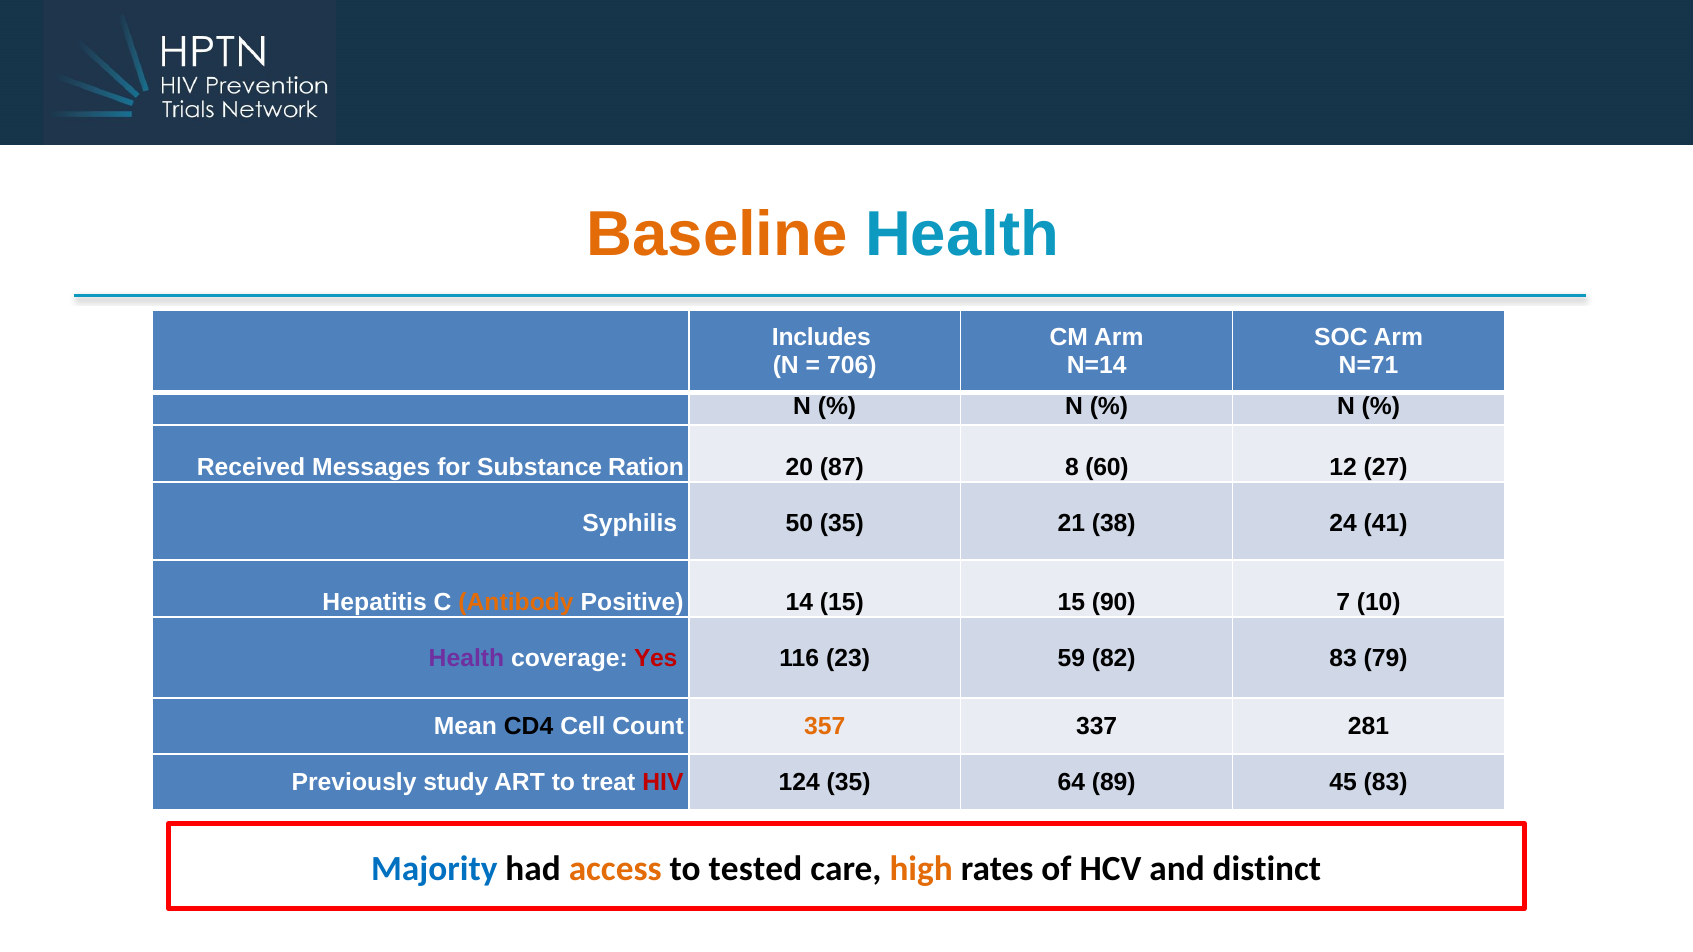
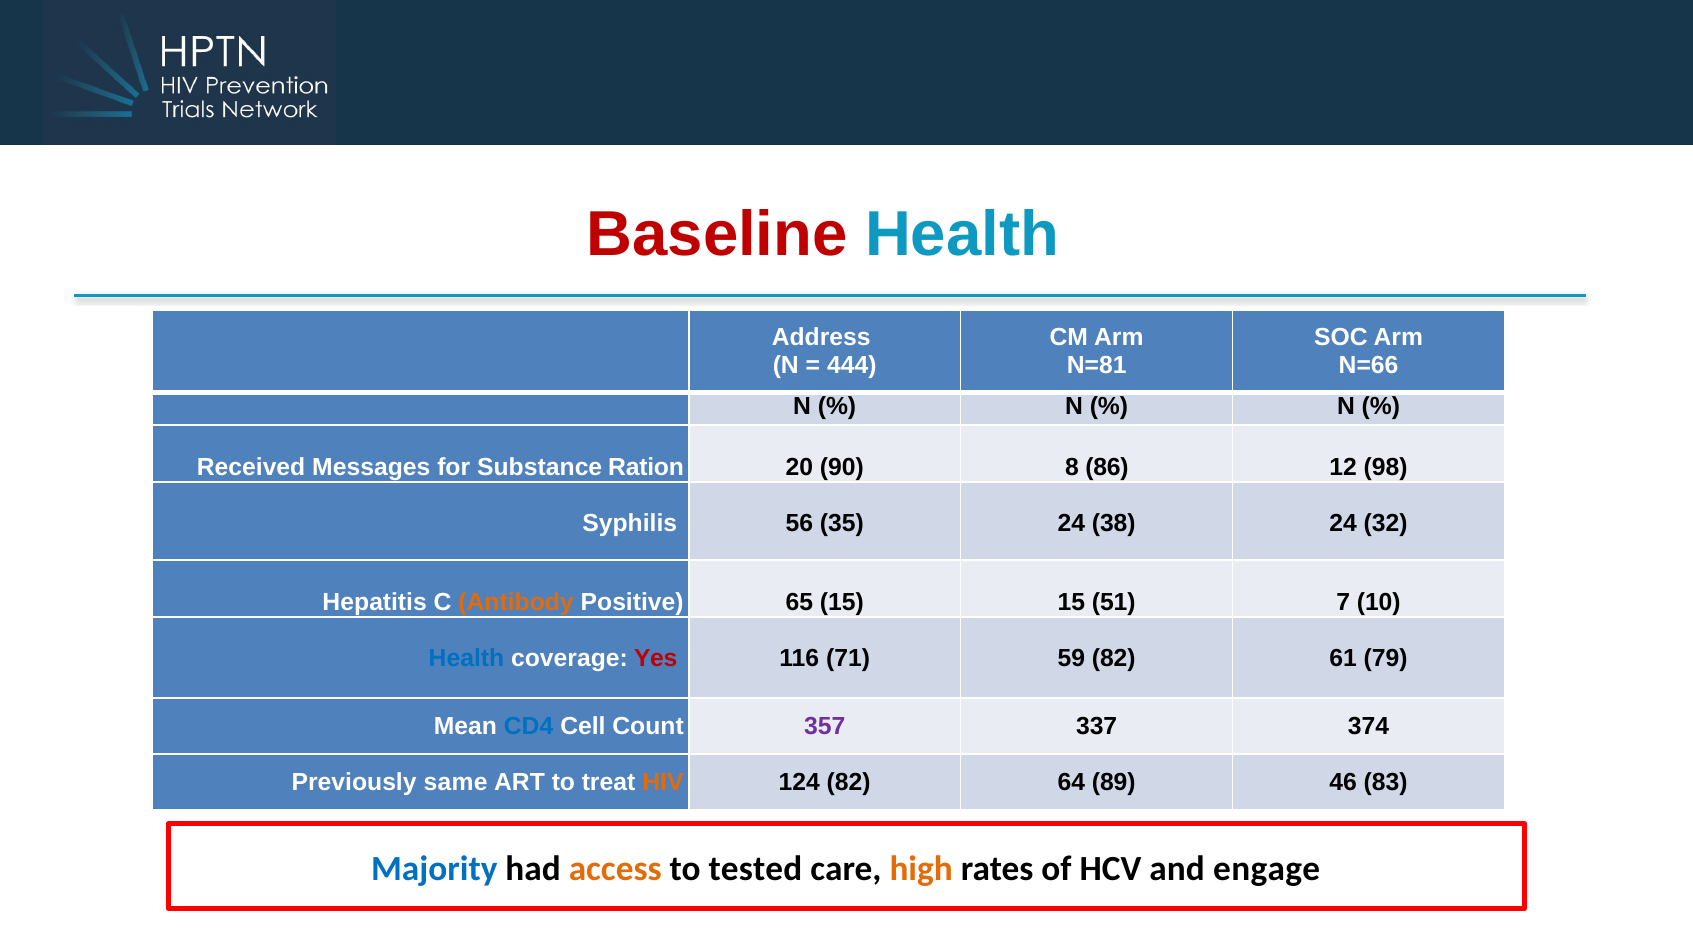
Baseline colour: orange -> red
Includes: Includes -> Address
706: 706 -> 444
N=14: N=14 -> N=81
N=71: N=71 -> N=66
87: 87 -> 90
60: 60 -> 86
27: 27 -> 98
50: 50 -> 56
35 21: 21 -> 24
41: 41 -> 32
14: 14 -> 65
90: 90 -> 51
Health at (466, 658) colour: purple -> blue
23: 23 -> 71
82 83: 83 -> 61
CD4 colour: black -> blue
357 colour: orange -> purple
281: 281 -> 374
study: study -> same
HIV colour: red -> orange
124 35: 35 -> 82
45: 45 -> 46
distinct: distinct -> engage
